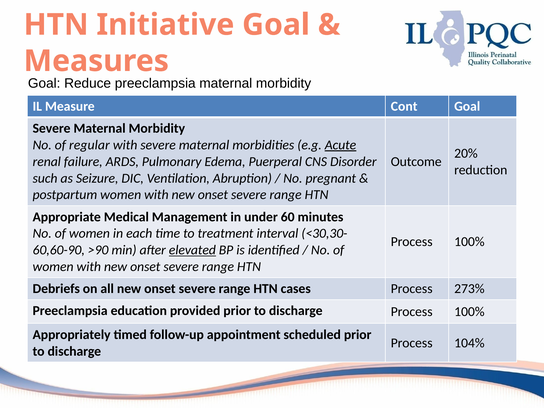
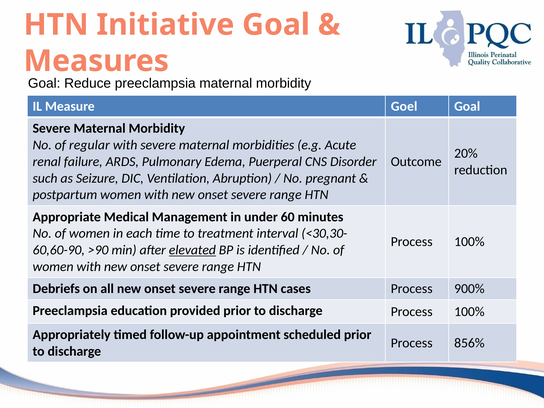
Cont: Cont -> Goel
Acute underline: present -> none
273%: 273% -> 900%
104%: 104% -> 856%
